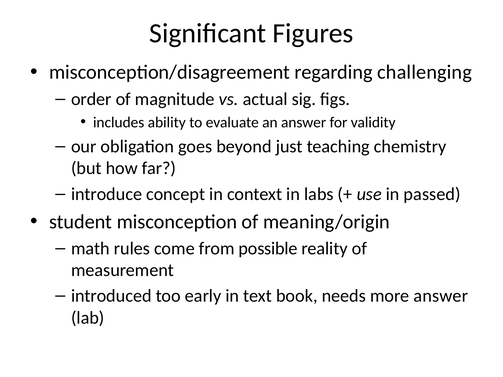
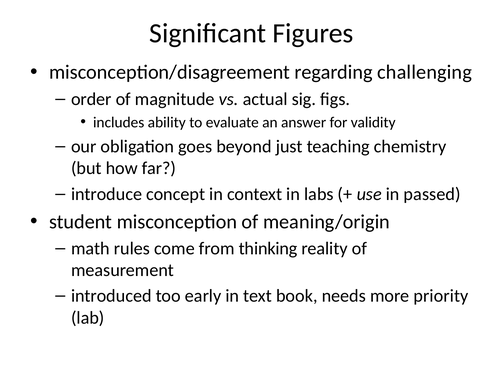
possible: possible -> thinking
more answer: answer -> priority
